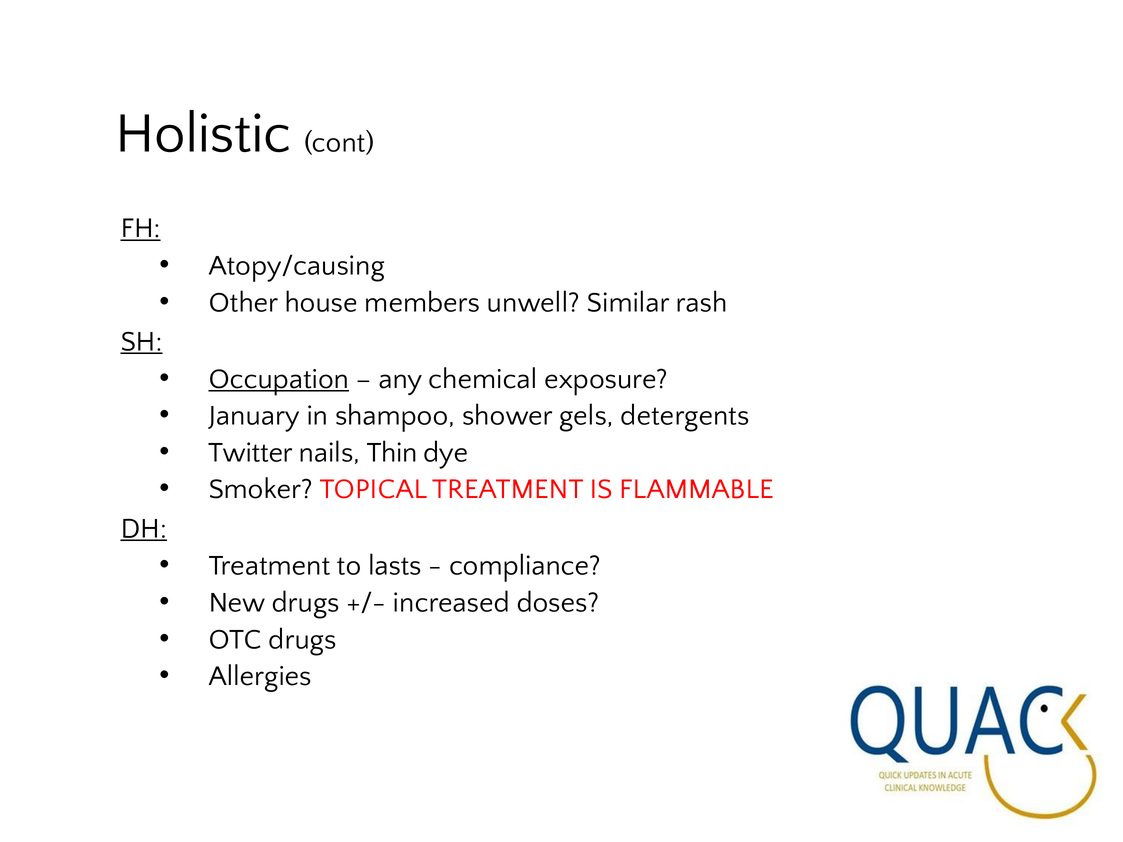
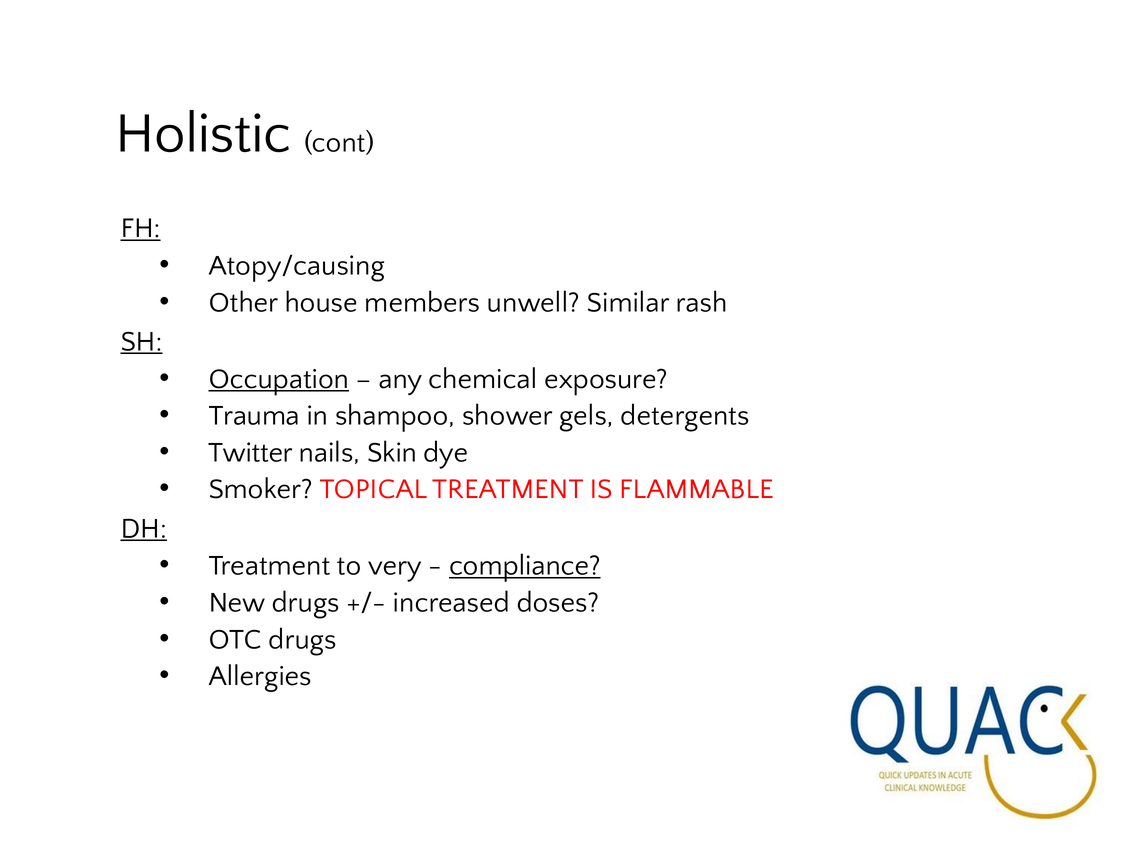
January: January -> Trauma
Thin: Thin -> Skin
lasts: lasts -> very
compliance underline: none -> present
